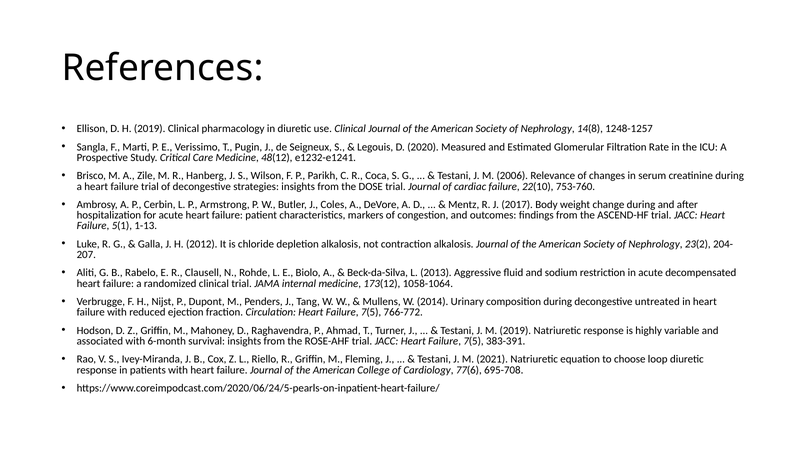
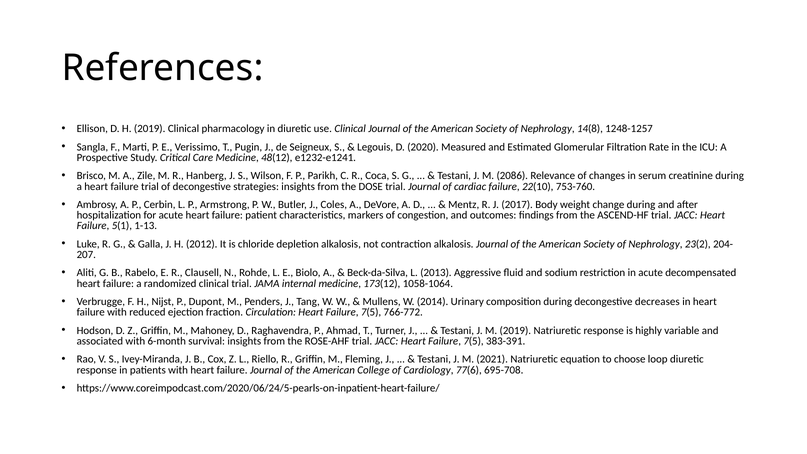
2006: 2006 -> 2086
untreated: untreated -> decreases
